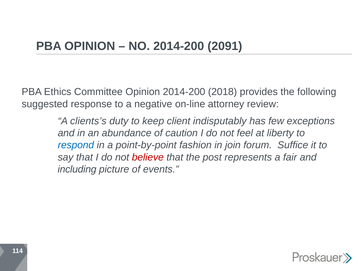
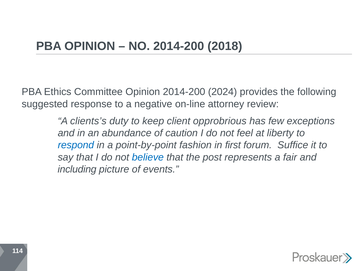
2091: 2091 -> 2018
2018: 2018 -> 2024
indisputably: indisputably -> opprobrious
join: join -> first
believe colour: red -> blue
